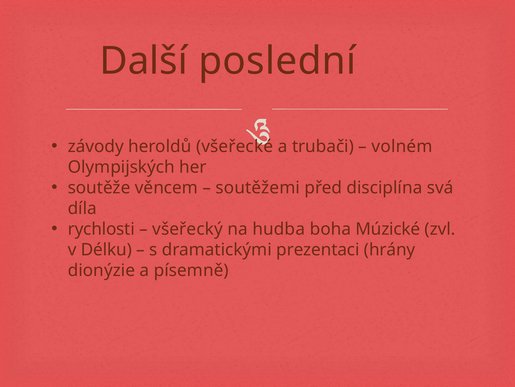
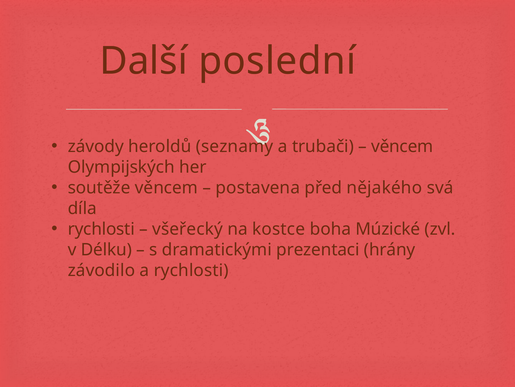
všeřecké: všeřecké -> seznamy
volném at (402, 146): volném -> věncem
soutěžemi: soutěžemi -> postavena
disciplína: disciplína -> nějakého
hudba: hudba -> kostce
dionýzie: dionýzie -> závodilo
a písemně: písemně -> rychlosti
